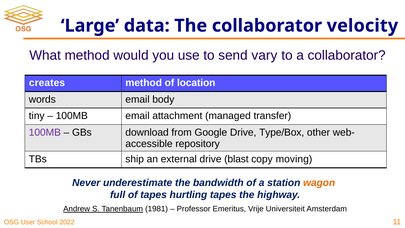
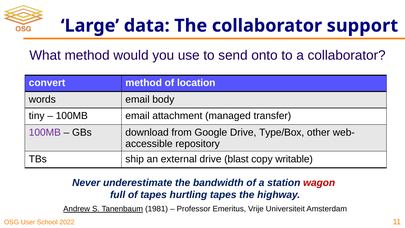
velocity: velocity -> support
vary: vary -> onto
creates: creates -> convert
moving: moving -> writable
wagon colour: orange -> red
